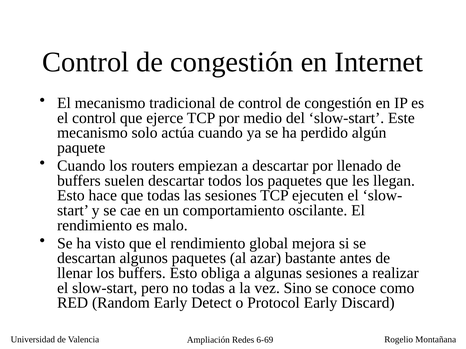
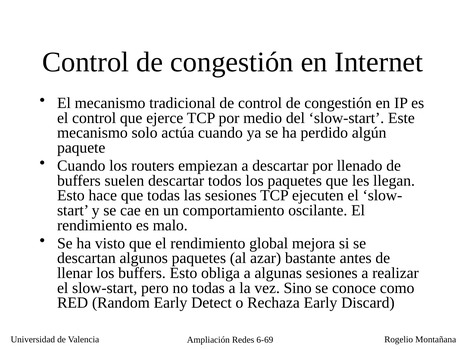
Protocol: Protocol -> Rechaza
